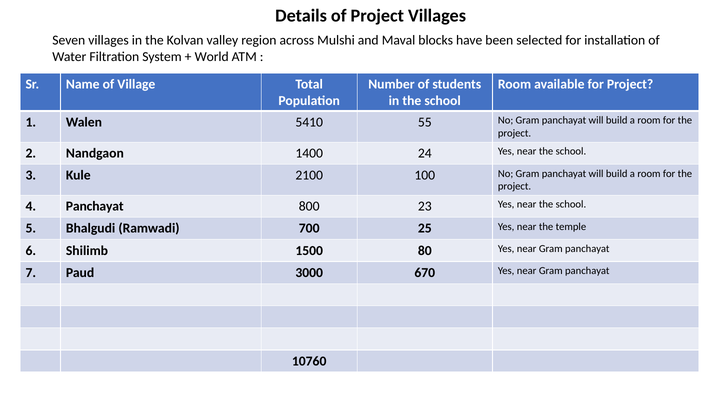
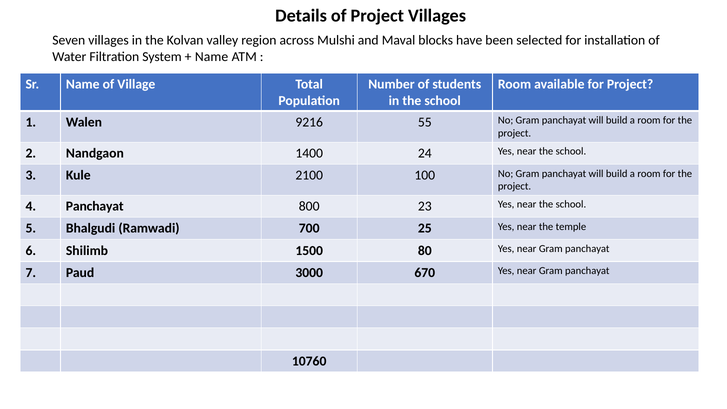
World at (212, 57): World -> Name
5410: 5410 -> 9216
